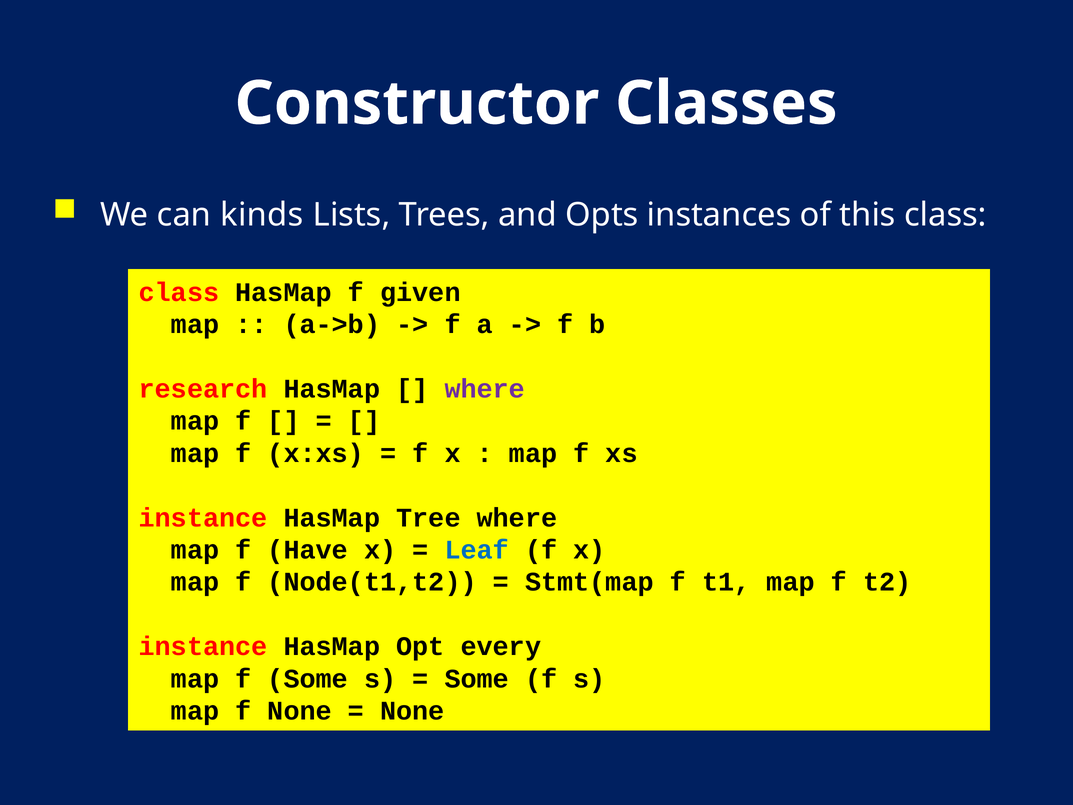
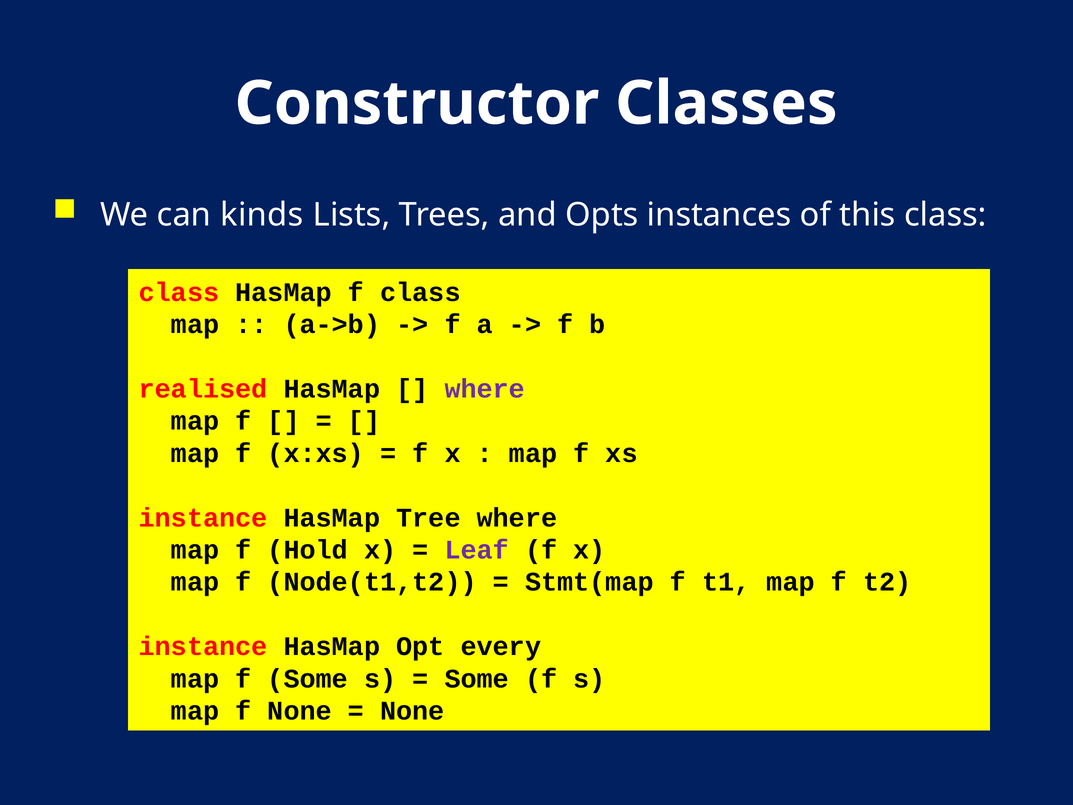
f given: given -> class
research: research -> realised
Have: Have -> Hold
Leaf colour: blue -> purple
